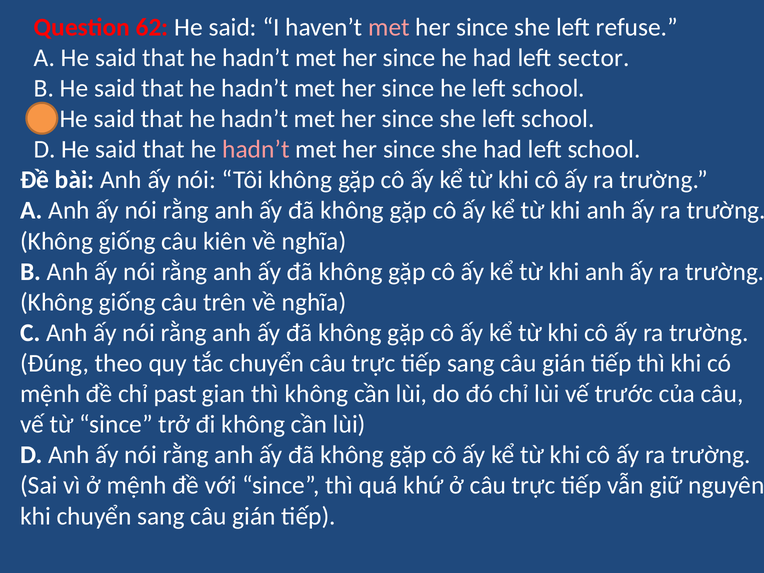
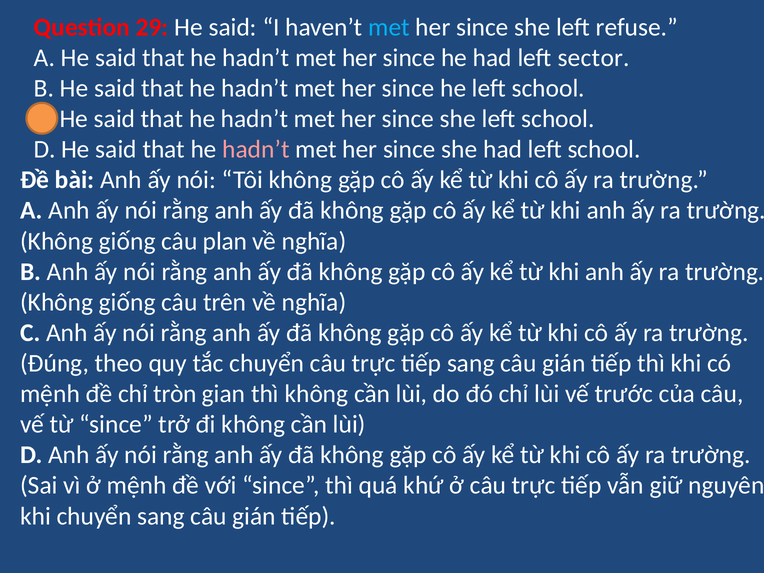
62: 62 -> 29
met at (389, 27) colour: pink -> light blue
kiên: kiên -> plan
past: past -> tròn
